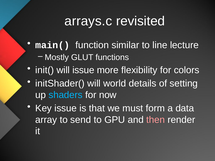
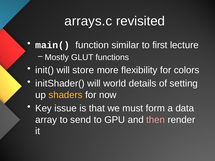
line: line -> first
will issue: issue -> store
shaders colour: light blue -> yellow
